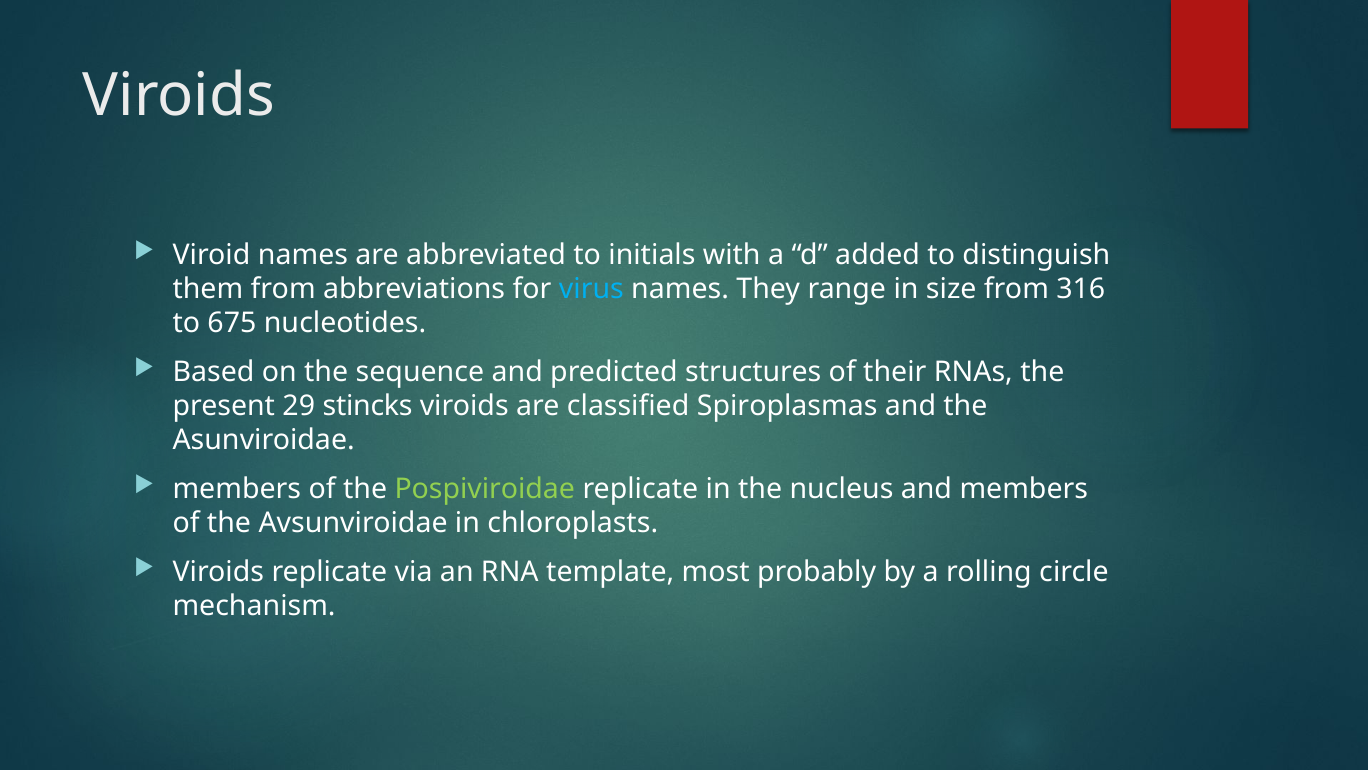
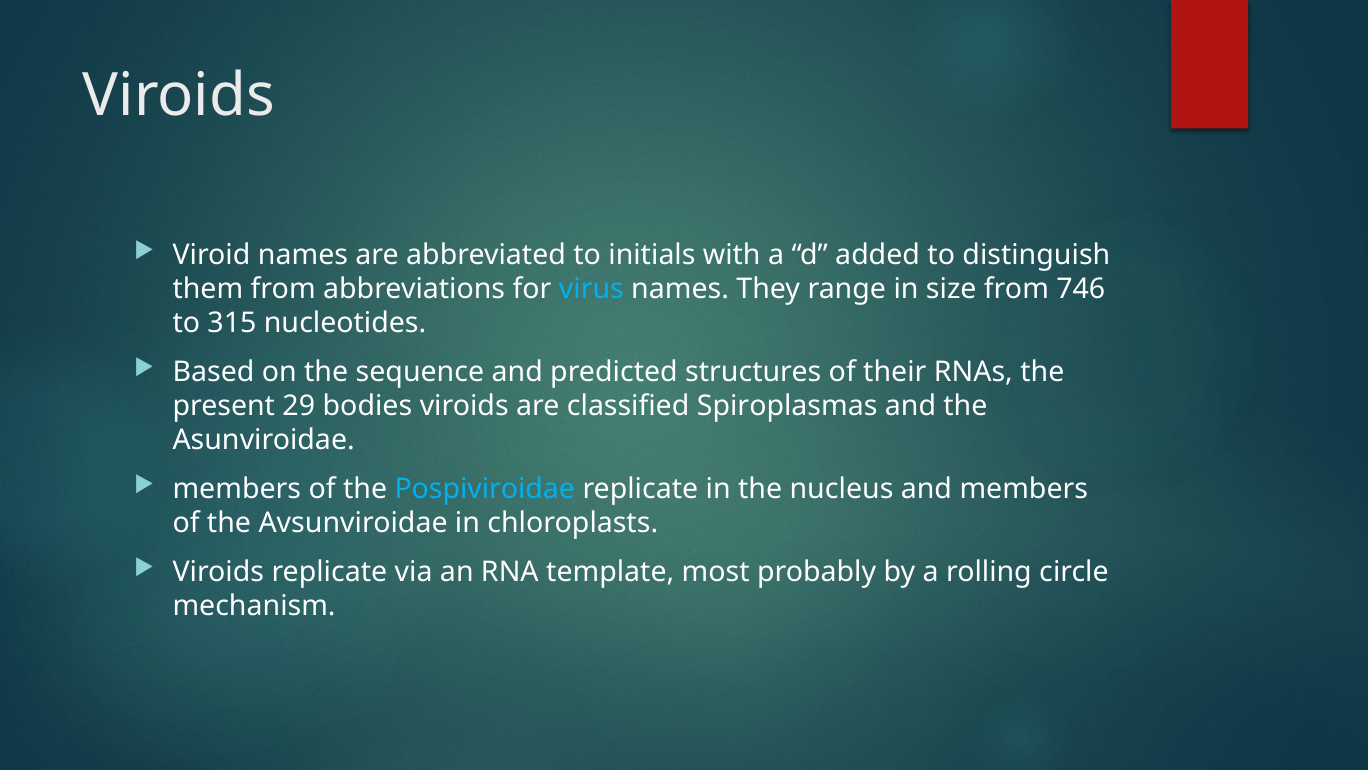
316: 316 -> 746
675: 675 -> 315
stincks: stincks -> bodies
Pospiviroidae colour: light green -> light blue
